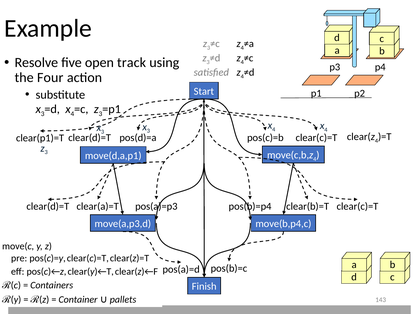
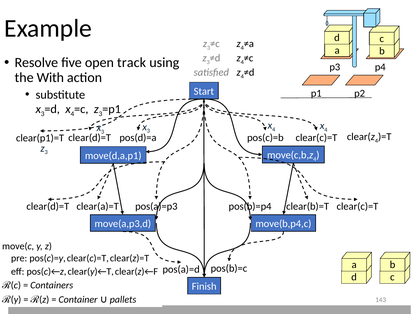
Four: Four -> With
